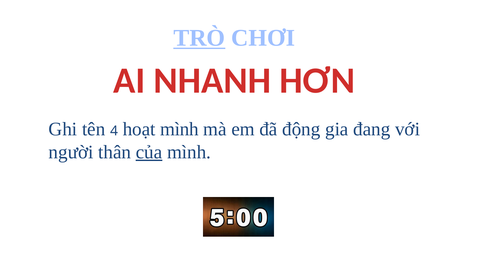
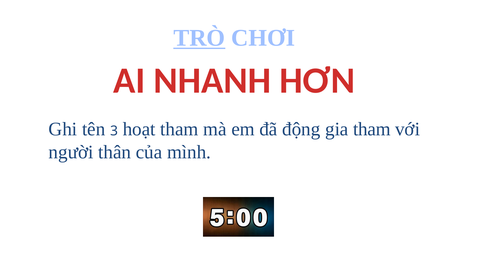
4: 4 -> 3
hoạt mình: mình -> tham
gia đang: đang -> tham
của underline: present -> none
